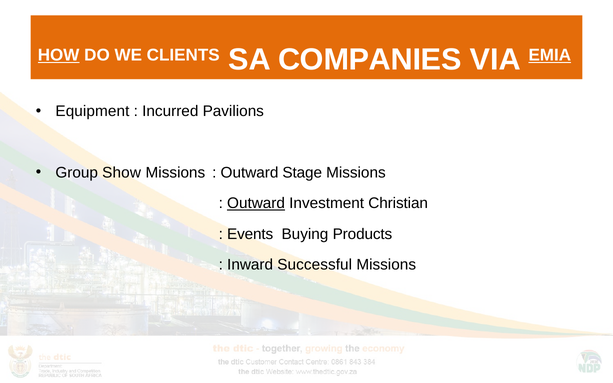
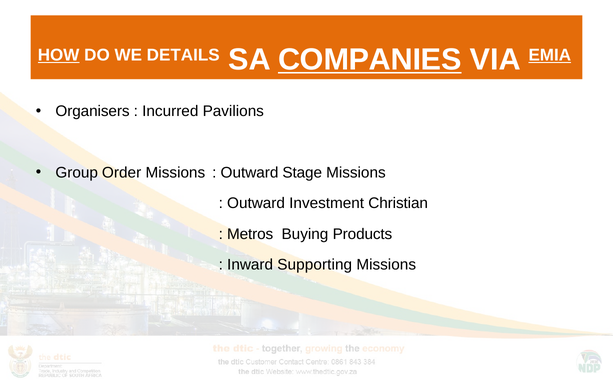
CLIENTS: CLIENTS -> DETAILS
COMPANIES underline: none -> present
Equipment: Equipment -> Organisers
Show: Show -> Order
Outward at (256, 203) underline: present -> none
Events: Events -> Metros
Successful: Successful -> Supporting
